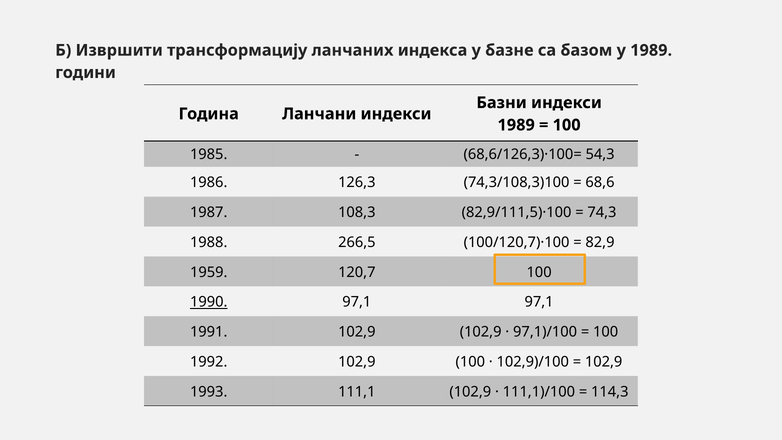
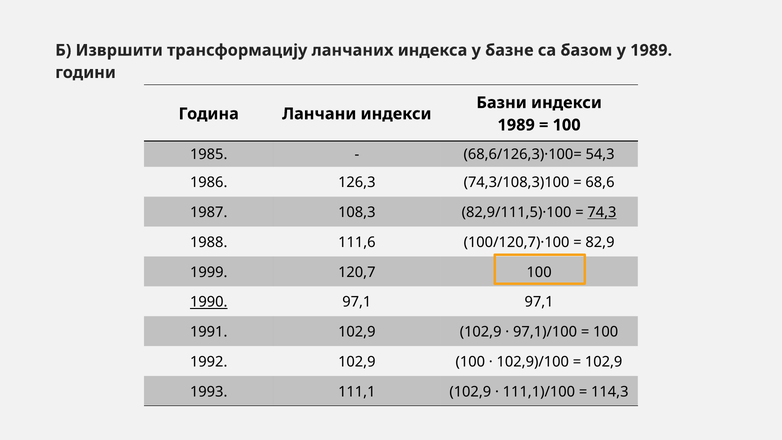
74,3 underline: none -> present
266,5: 266,5 -> 111,6
1959: 1959 -> 1999
